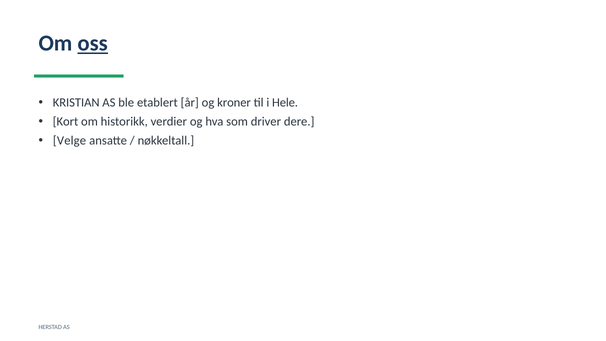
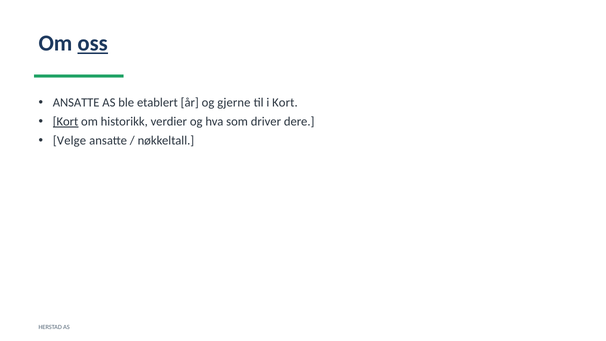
KRISTIAN at (76, 103): KRISTIAN -> ANSATTE
kroner: kroner -> gjerne
i Hele: Hele -> Kort
Kort at (66, 122) underline: none -> present
